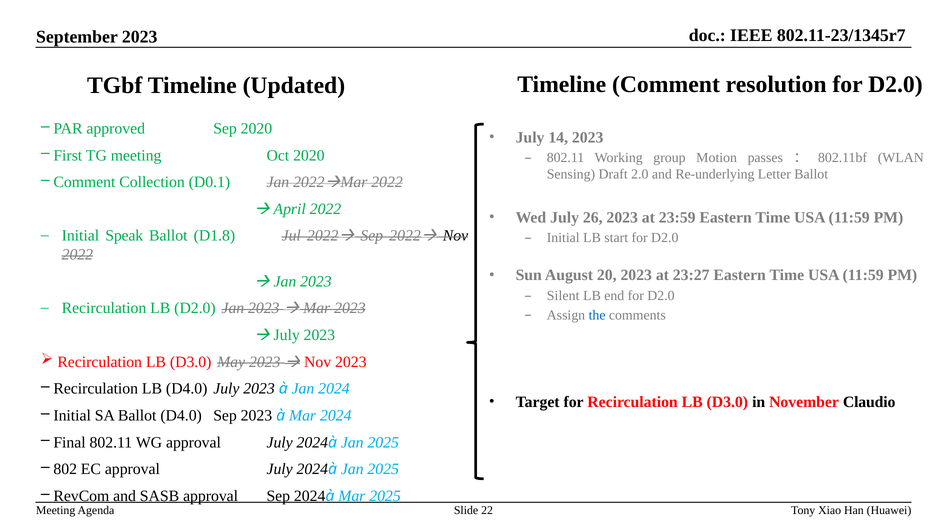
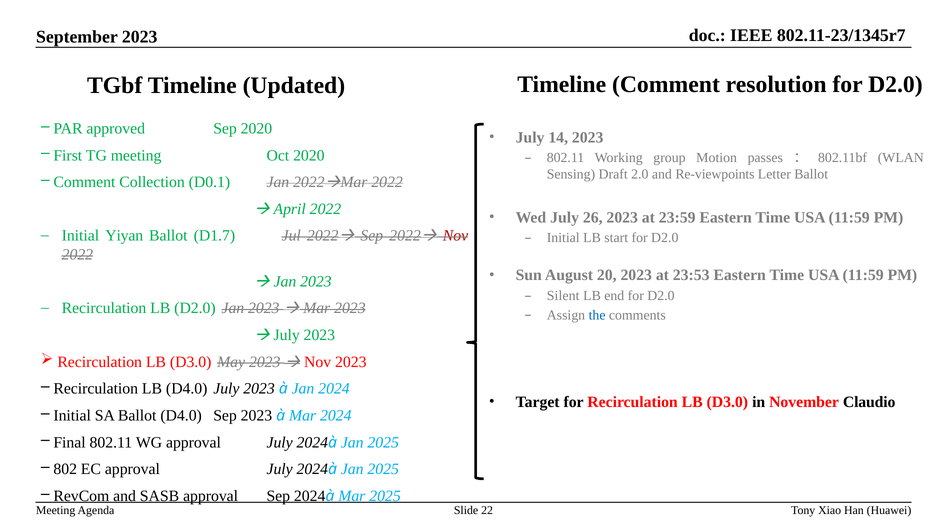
Re-underlying: Re-underlying -> Re-viewpoints
Speak: Speak -> Yiyan
D1.8: D1.8 -> D1.7
Nov at (455, 236) colour: black -> red
23:27: 23:27 -> 23:53
